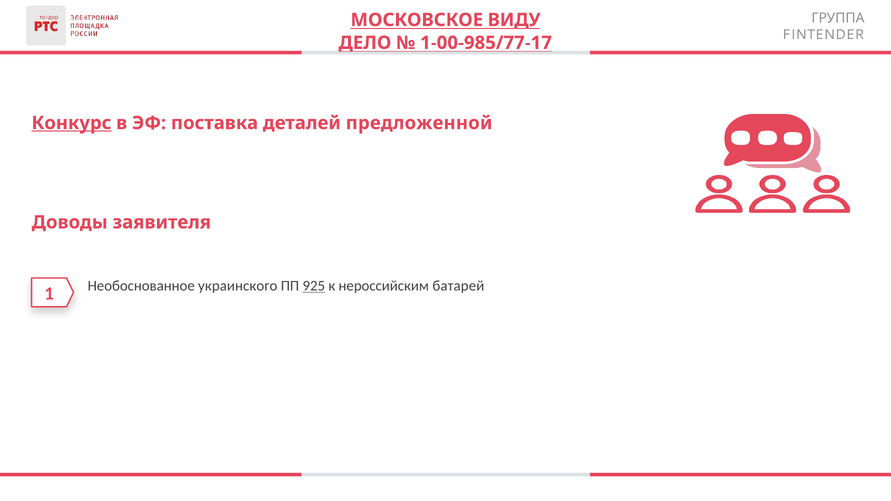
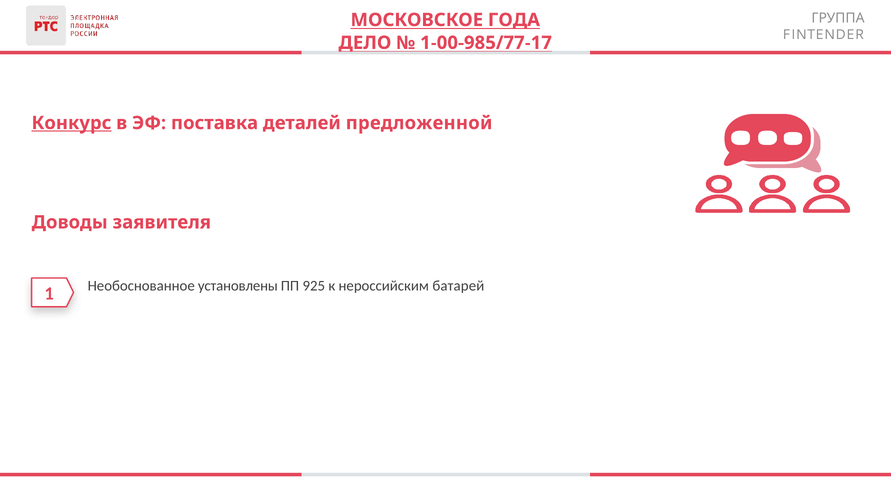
ВИДУ: ВИДУ -> ГОДА
украинского: украинского -> установлены
925 underline: present -> none
